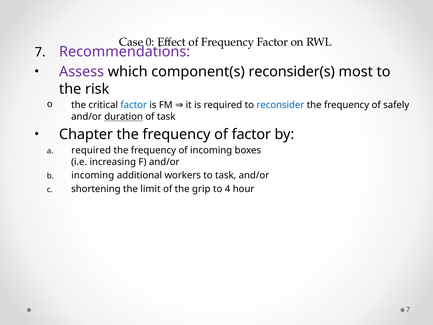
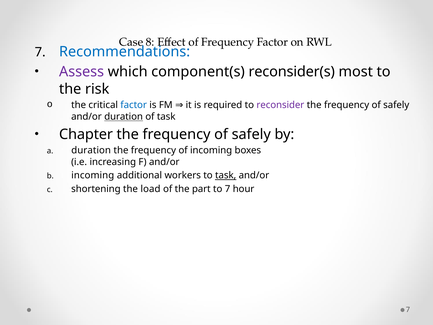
0: 0 -> 8
Recommendations colour: purple -> blue
reconsider colour: blue -> purple
factor at (251, 134): factor -> safely
required at (91, 150): required -> duration
task at (226, 175) underline: none -> present
limit: limit -> load
grip: grip -> part
to 4: 4 -> 7
